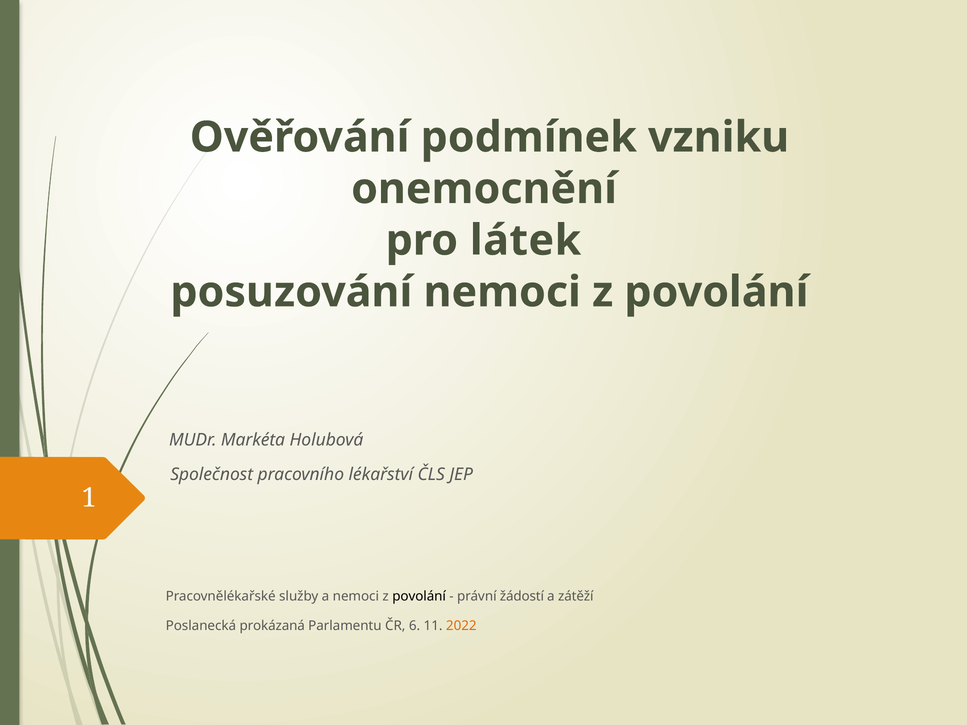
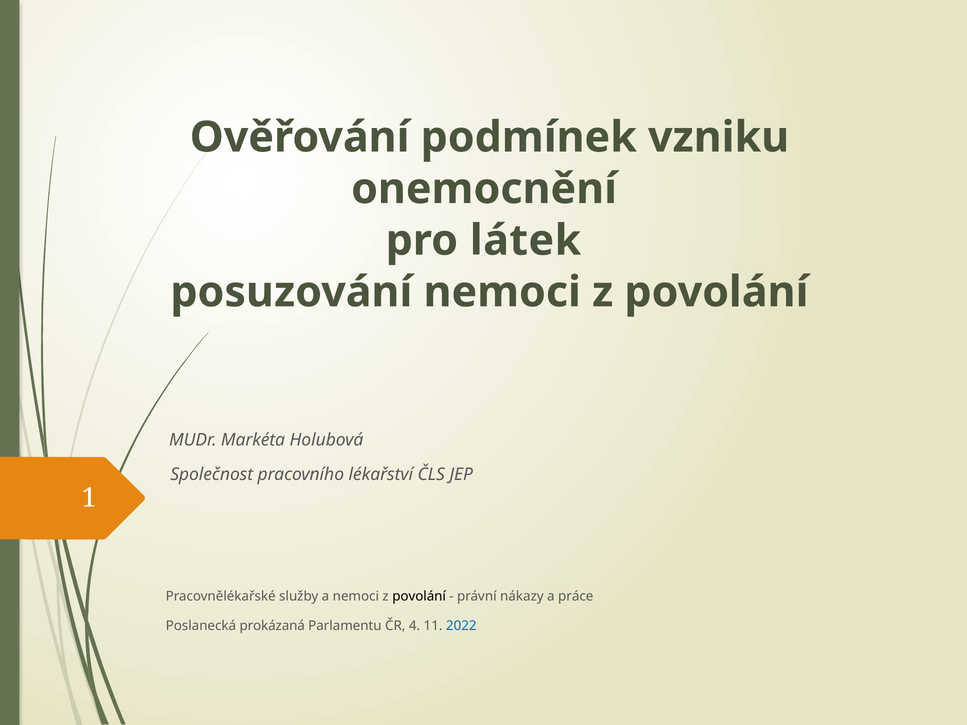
žádostí: žádostí -> nákazy
zátěží: zátěží -> práce
6: 6 -> 4
2022 colour: orange -> blue
